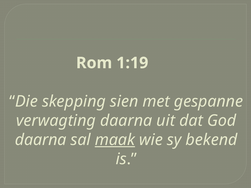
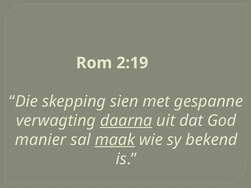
1:19: 1:19 -> 2:19
daarna at (126, 121) underline: none -> present
daarna at (41, 140): daarna -> manier
